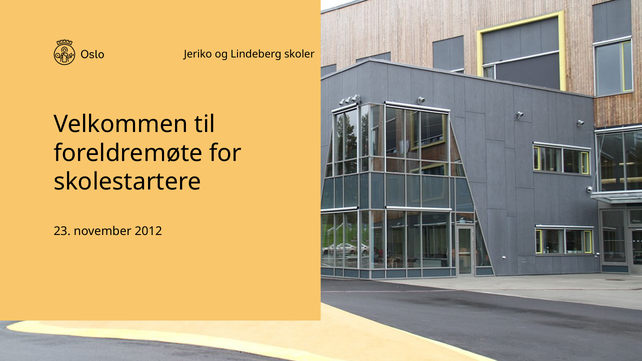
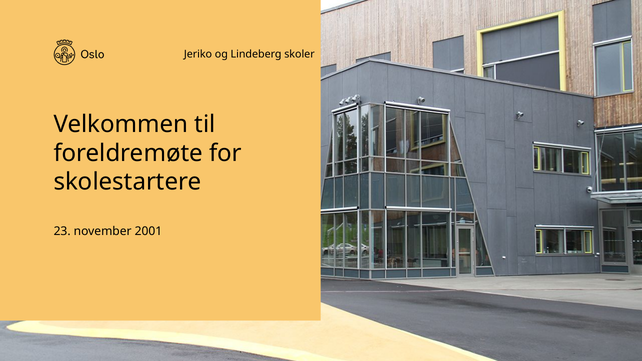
2012: 2012 -> 2001
